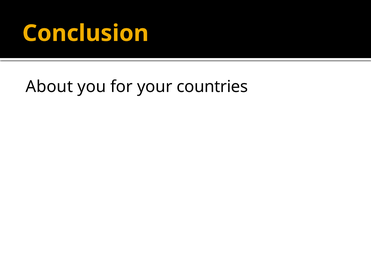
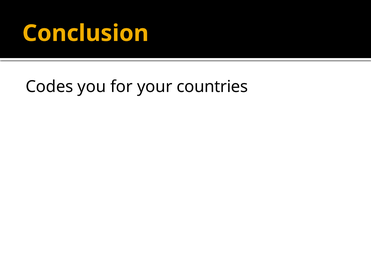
About: About -> Codes
